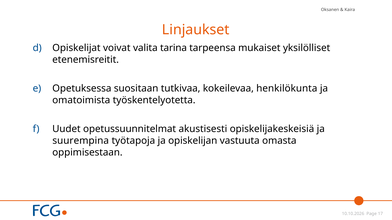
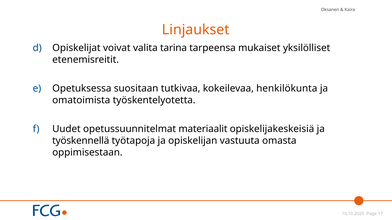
akustisesti: akustisesti -> materiaalit
suurempina: suurempina -> työskennellä
